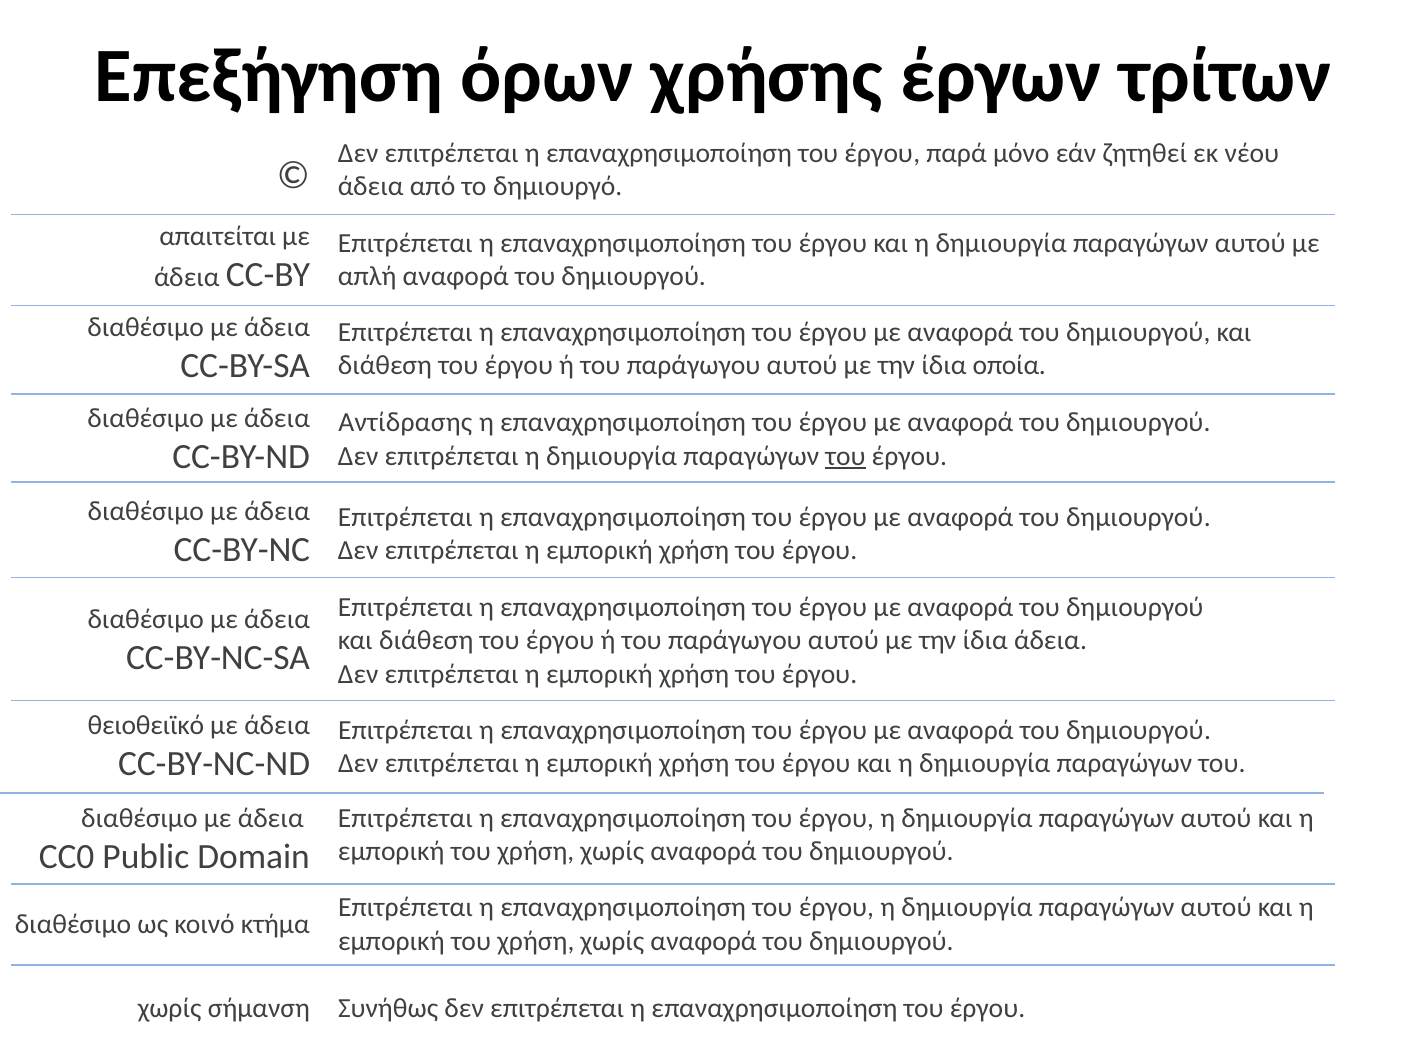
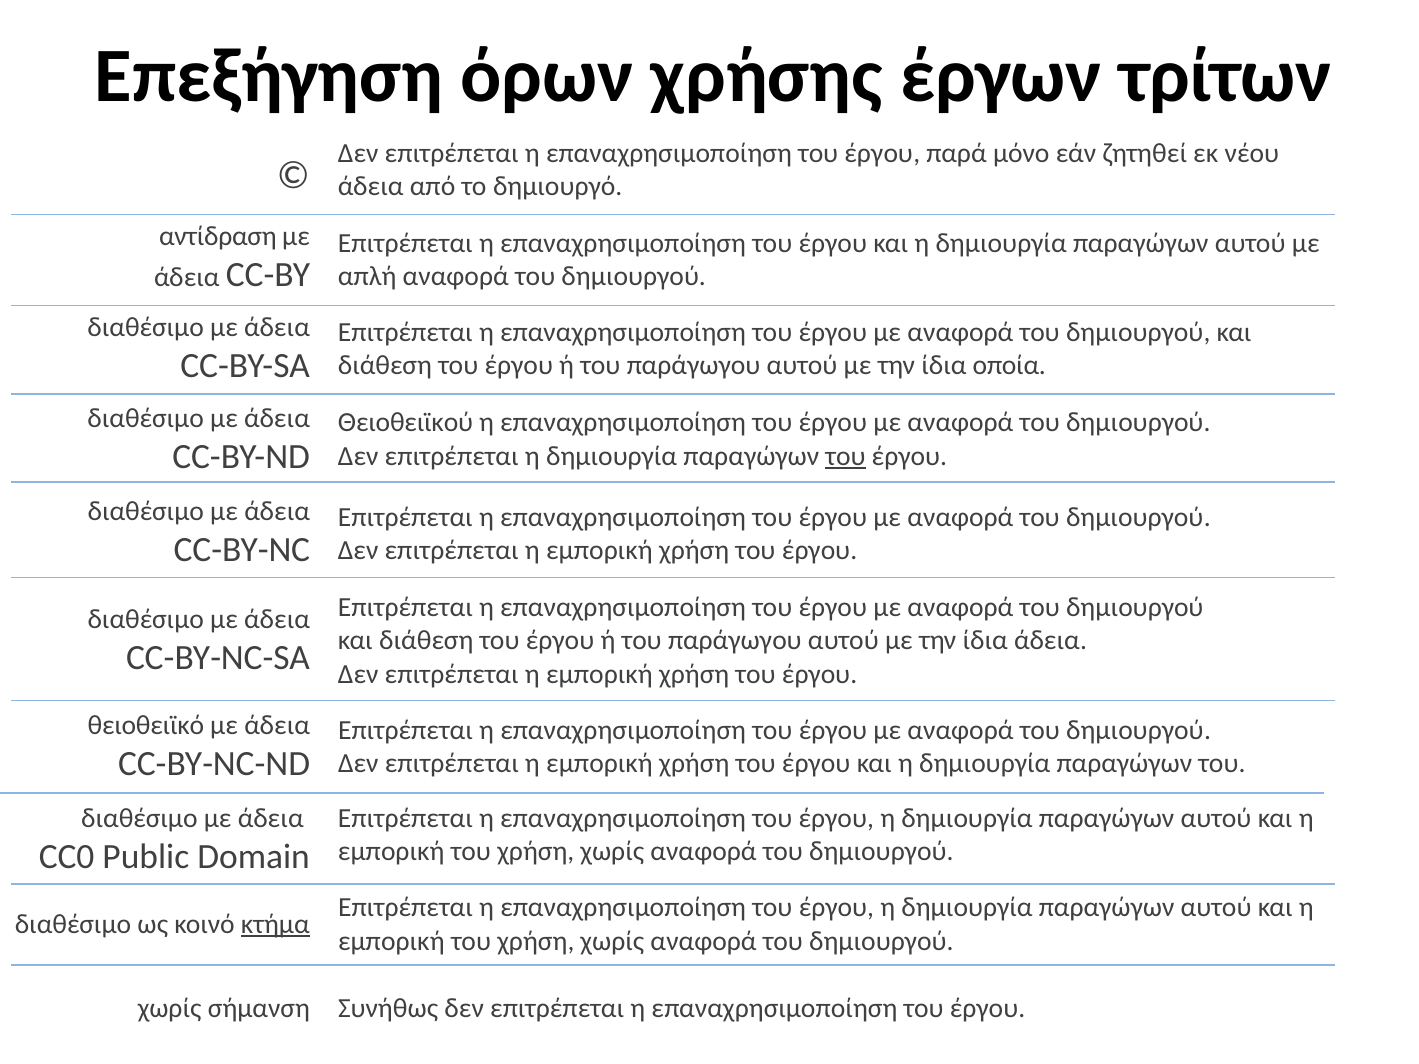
απαιτείται: απαιτείται -> αντίδραση
Αντίδρασης: Αντίδρασης -> Θειοθειϊκού
κτήμα underline: none -> present
